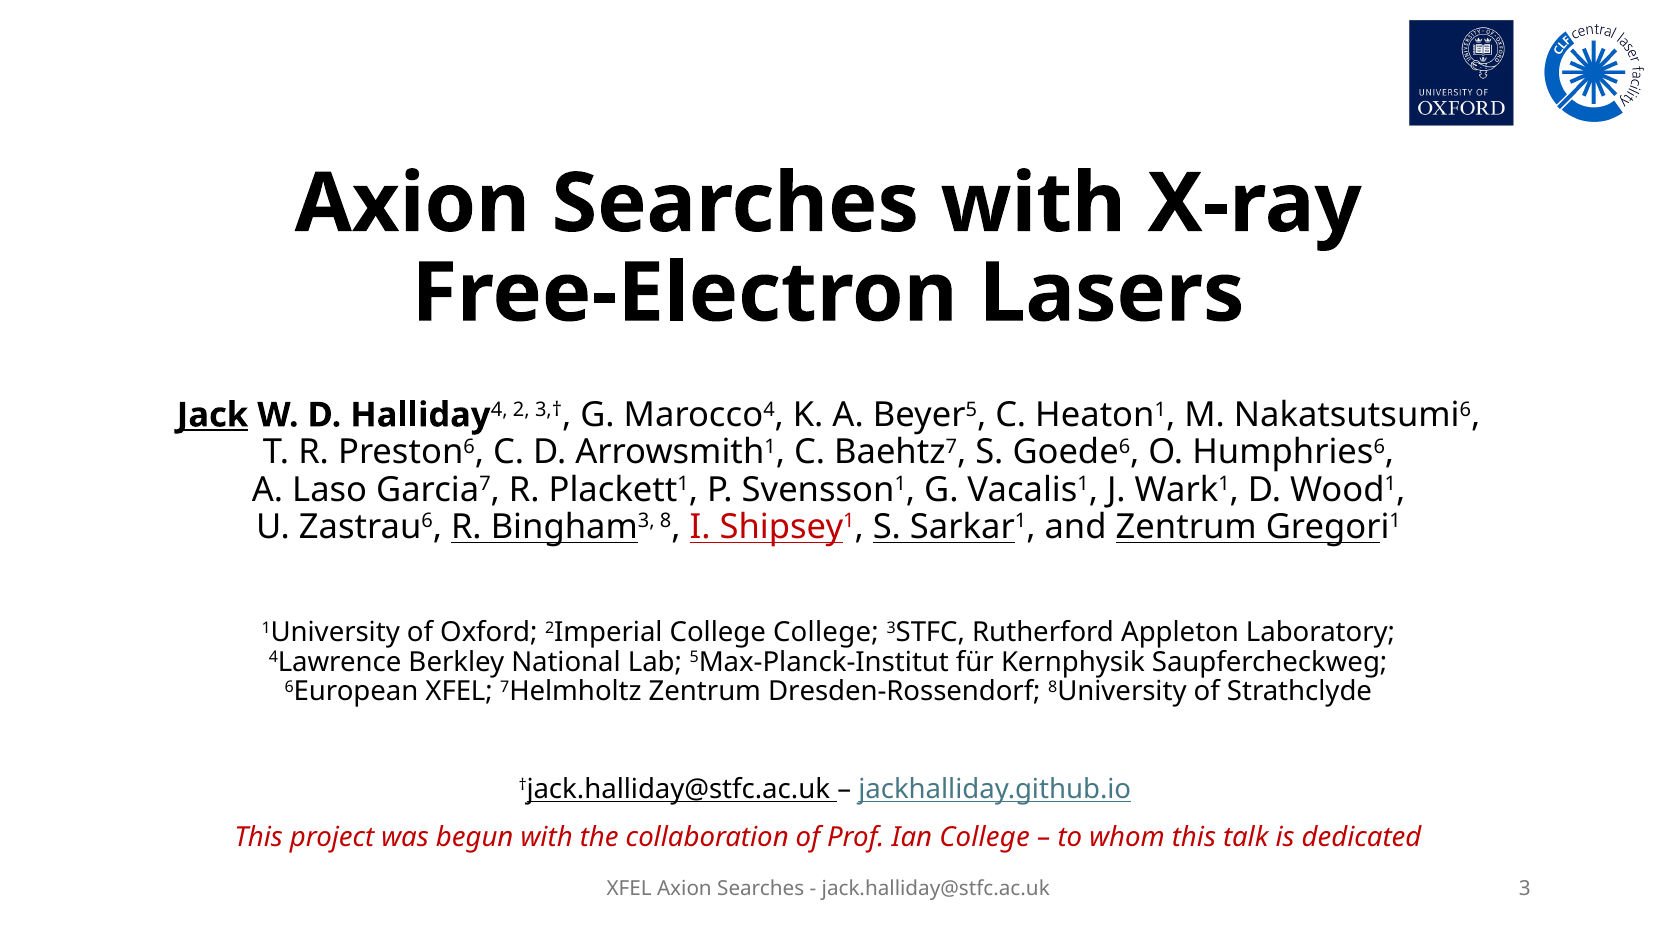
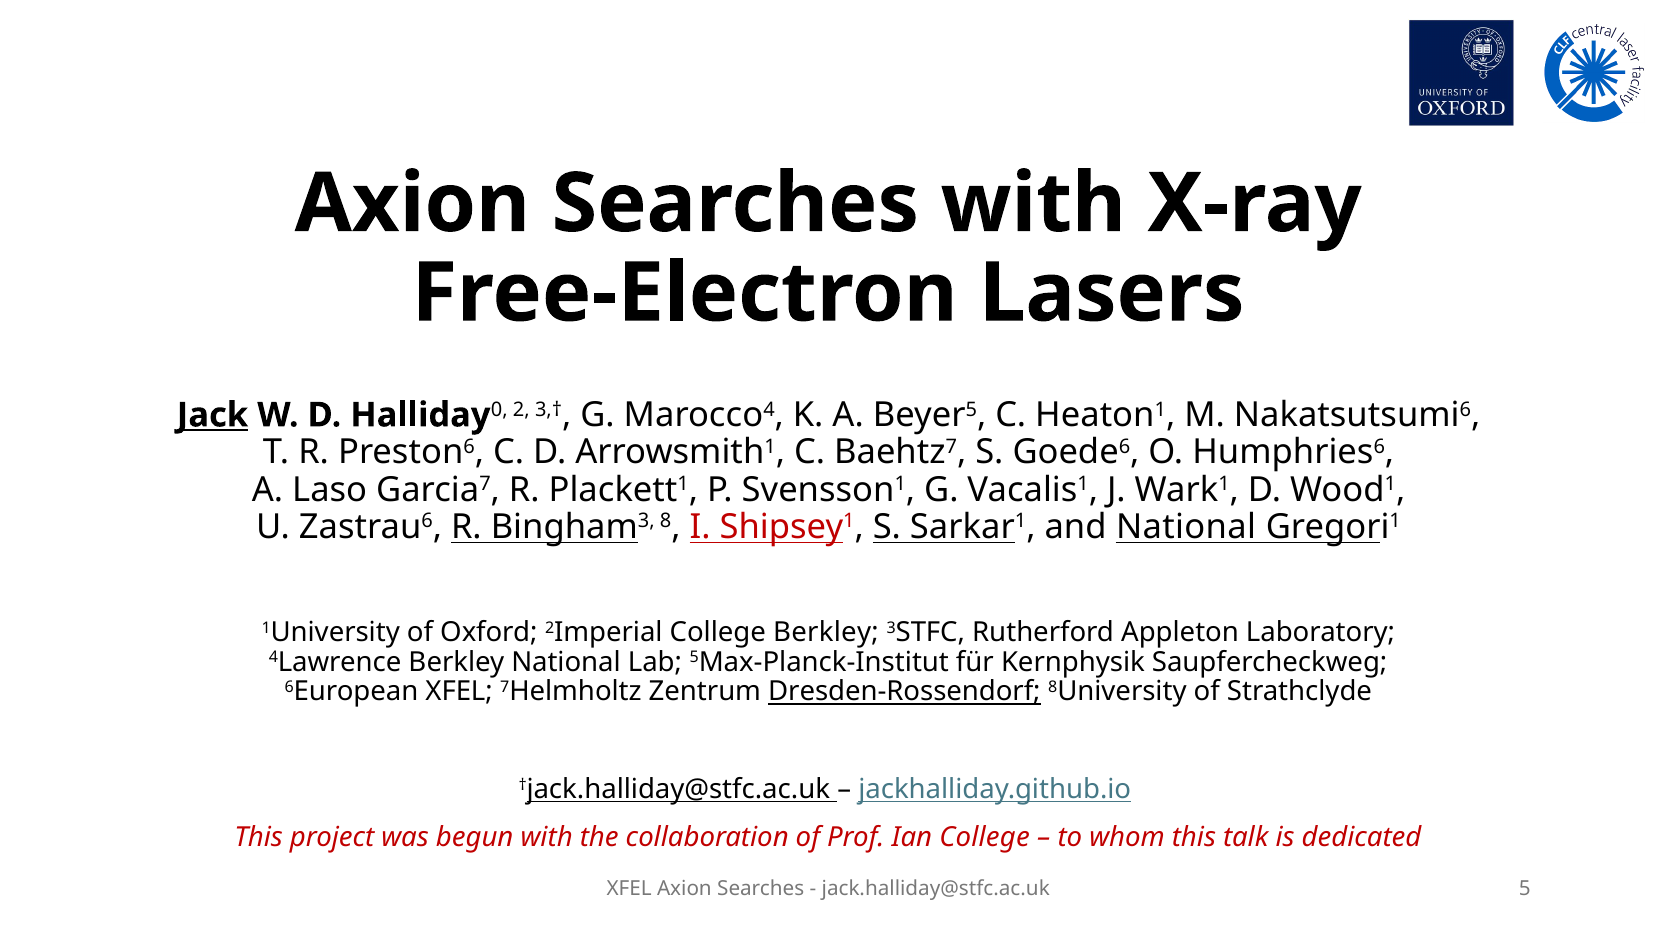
4: 4 -> 0
and Zentrum: Zentrum -> National
College College: College -> Berkley
Dresden-Rossendorf underline: none -> present
3: 3 -> 5
